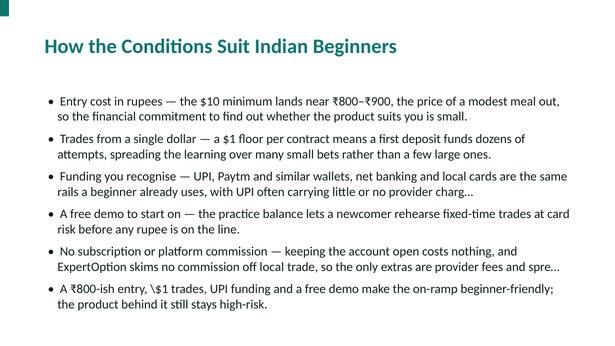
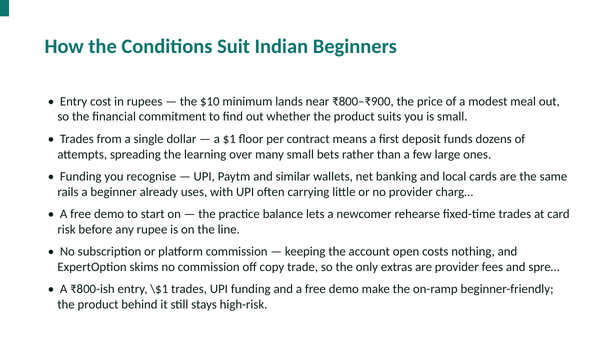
off local: local -> copy
